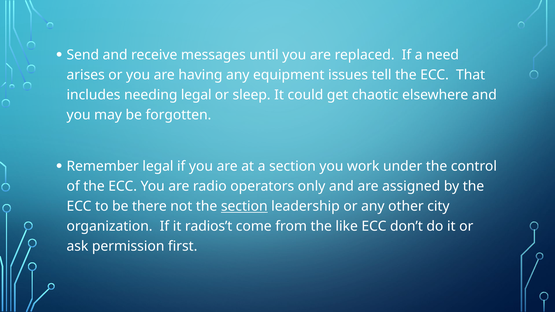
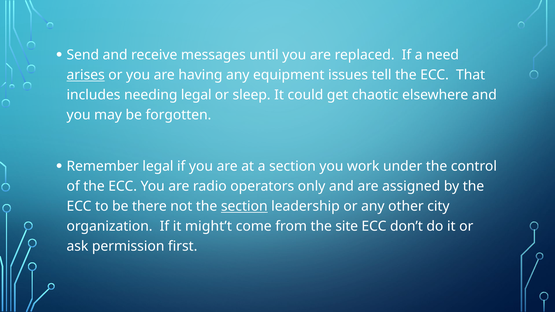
arises underline: none -> present
radios’t: radios’t -> might’t
like: like -> site
